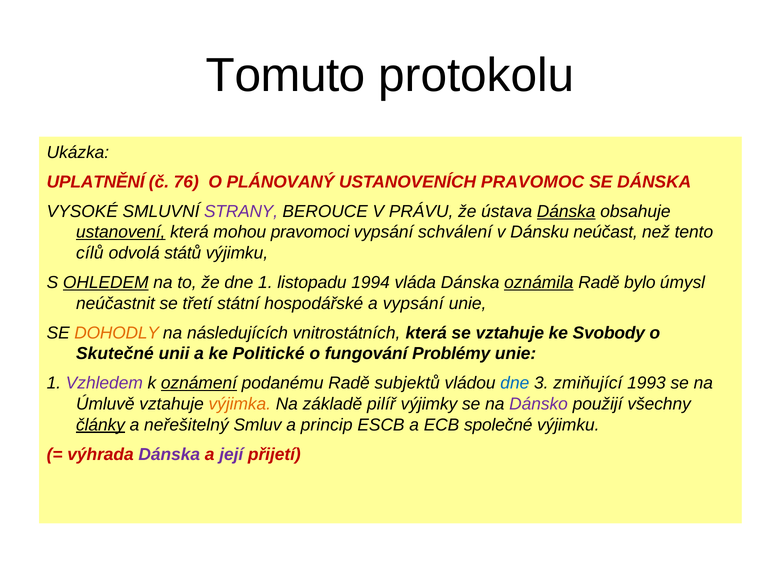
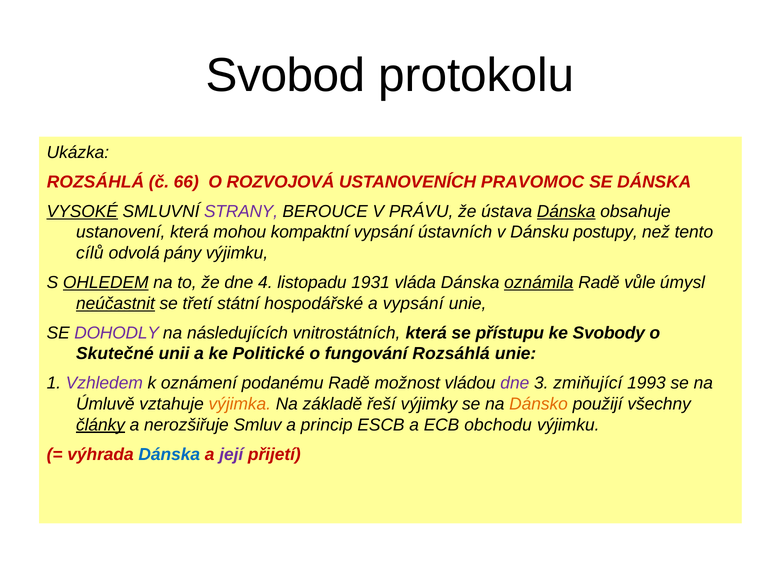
Tomuto: Tomuto -> Svobod
UPLATNĚNÍ at (96, 182): UPLATNĚNÍ -> ROZSÁHLÁ
76: 76 -> 66
PLÁNOVANÝ: PLÁNOVANÝ -> ROZVOJOVÁ
VYSOKÉ underline: none -> present
ustanovení underline: present -> none
pravomoci: pravomoci -> kompaktní
schválení: schválení -> ústavních
neúčast: neúčast -> postupy
států: států -> pány
dne 1: 1 -> 4
1994: 1994 -> 1931
bylo: bylo -> vůle
neúčastnit underline: none -> present
DOHODLY colour: orange -> purple
se vztahuje: vztahuje -> přístupu
fungování Problémy: Problémy -> Rozsáhlá
oznámení underline: present -> none
subjektů: subjektů -> možnost
dne at (515, 383) colour: blue -> purple
pilíř: pilíř -> řeší
Dánsko colour: purple -> orange
neřešitelný: neřešitelný -> nerozšiřuje
společné: společné -> obchodu
Dánska at (169, 454) colour: purple -> blue
